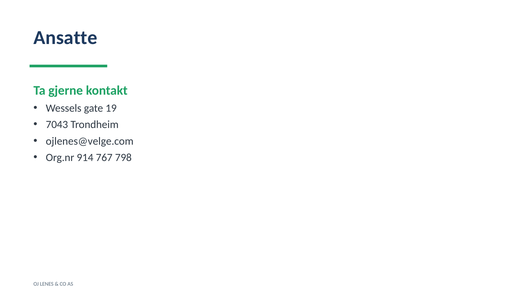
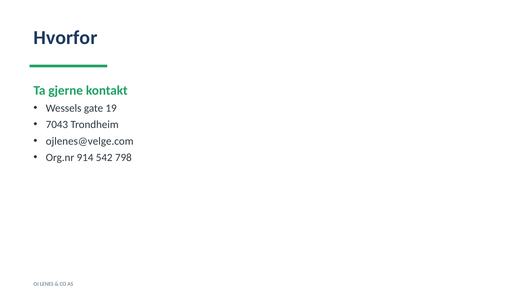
Ansatte: Ansatte -> Hvorfor
767: 767 -> 542
